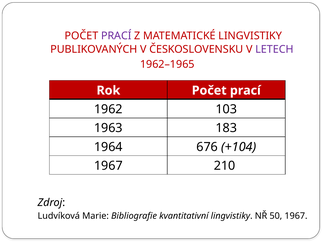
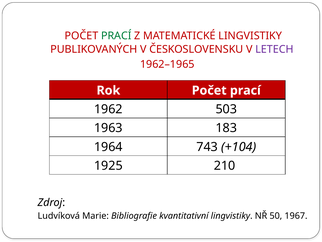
PRACÍ at (116, 36) colour: purple -> green
103: 103 -> 503
676: 676 -> 743
1967 at (108, 165): 1967 -> 1925
